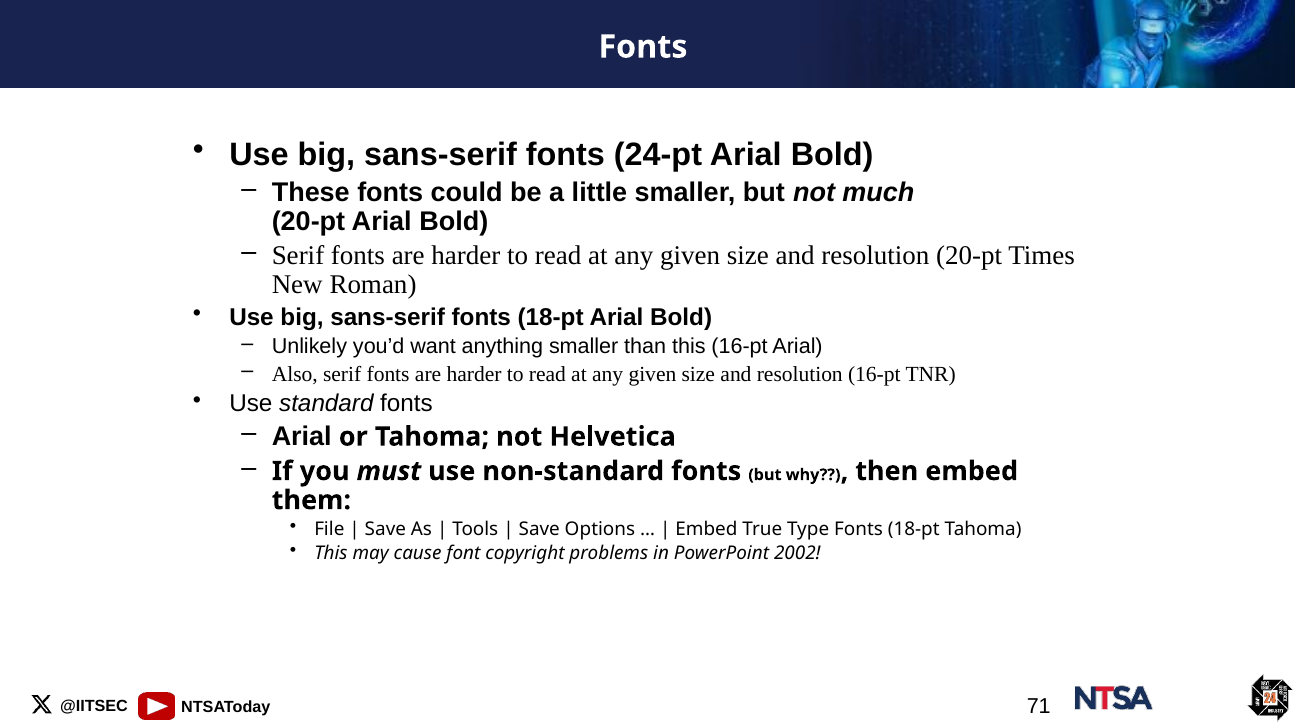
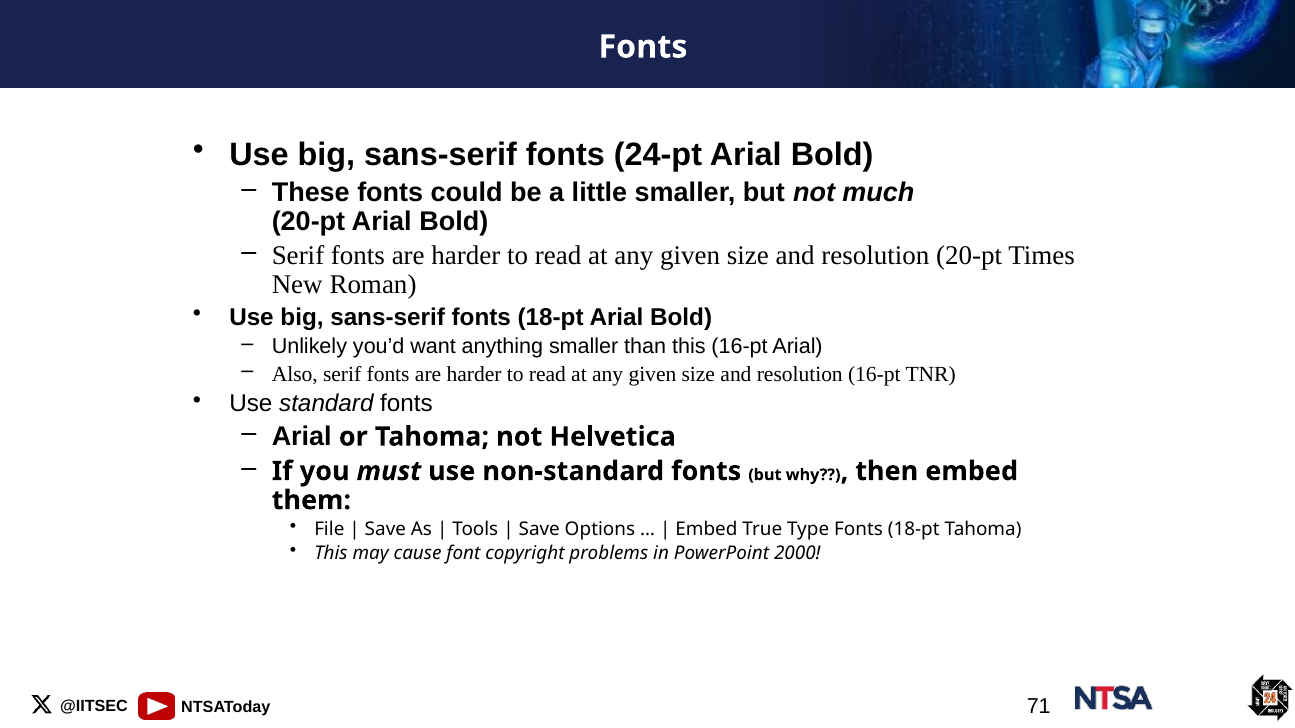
2002: 2002 -> 2000
